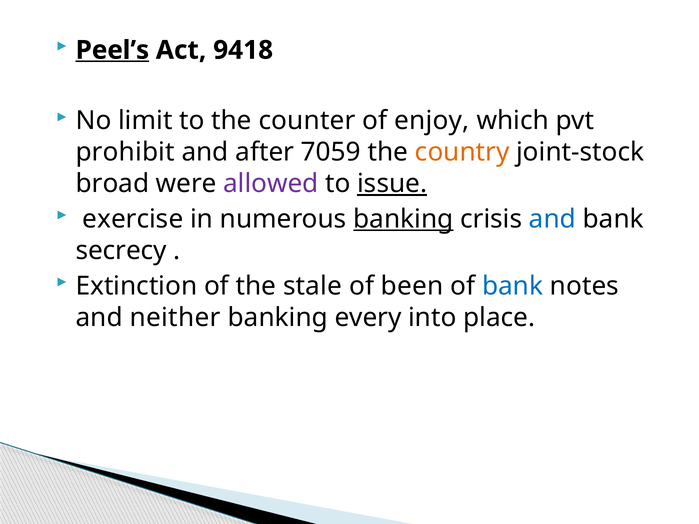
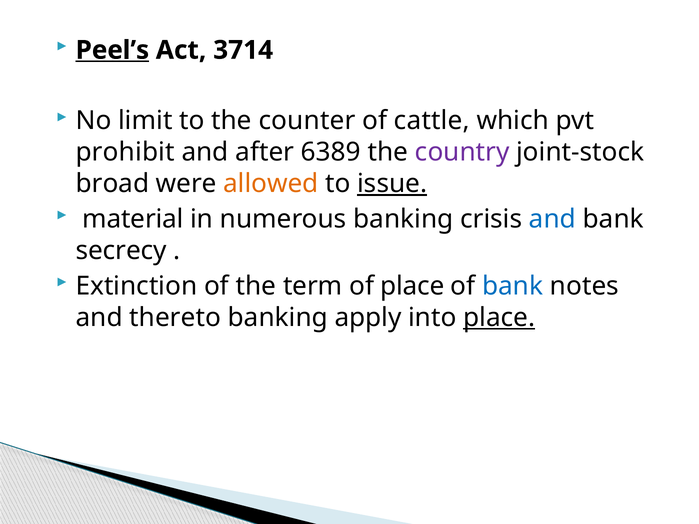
9418: 9418 -> 3714
enjoy: enjoy -> cattle
7059: 7059 -> 6389
country colour: orange -> purple
allowed colour: purple -> orange
exercise: exercise -> material
banking at (403, 219) underline: present -> none
stale: stale -> term
of been: been -> place
neither: neither -> thereto
every: every -> apply
place at (499, 318) underline: none -> present
